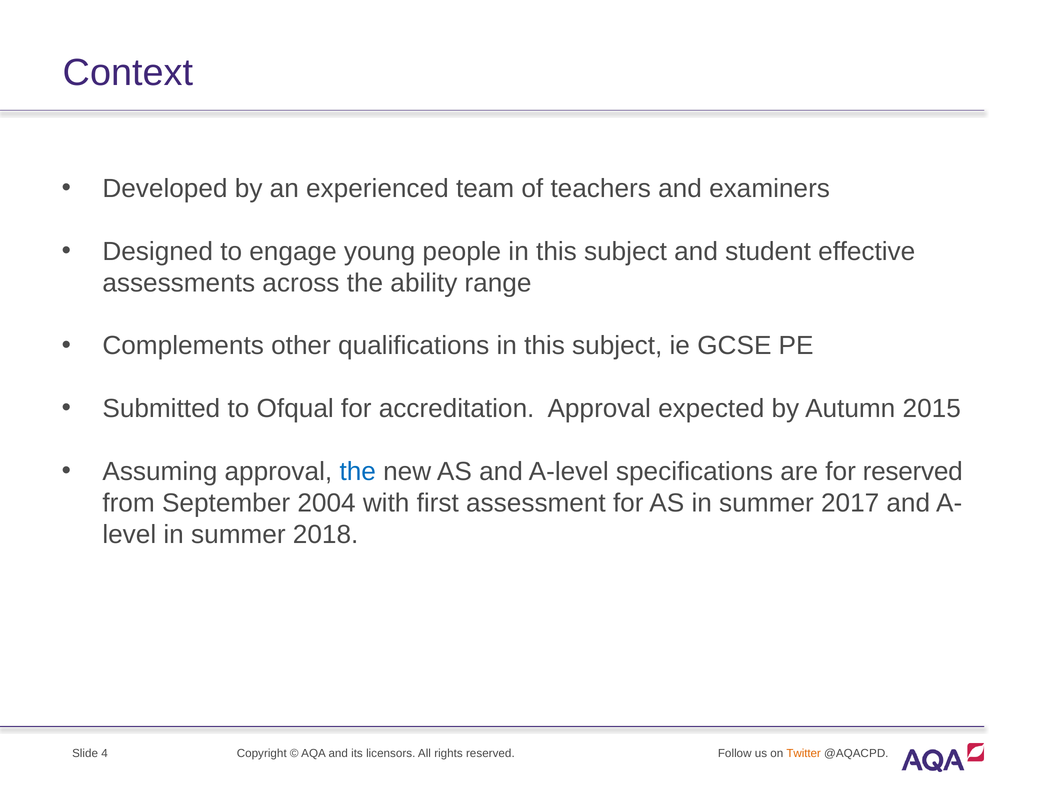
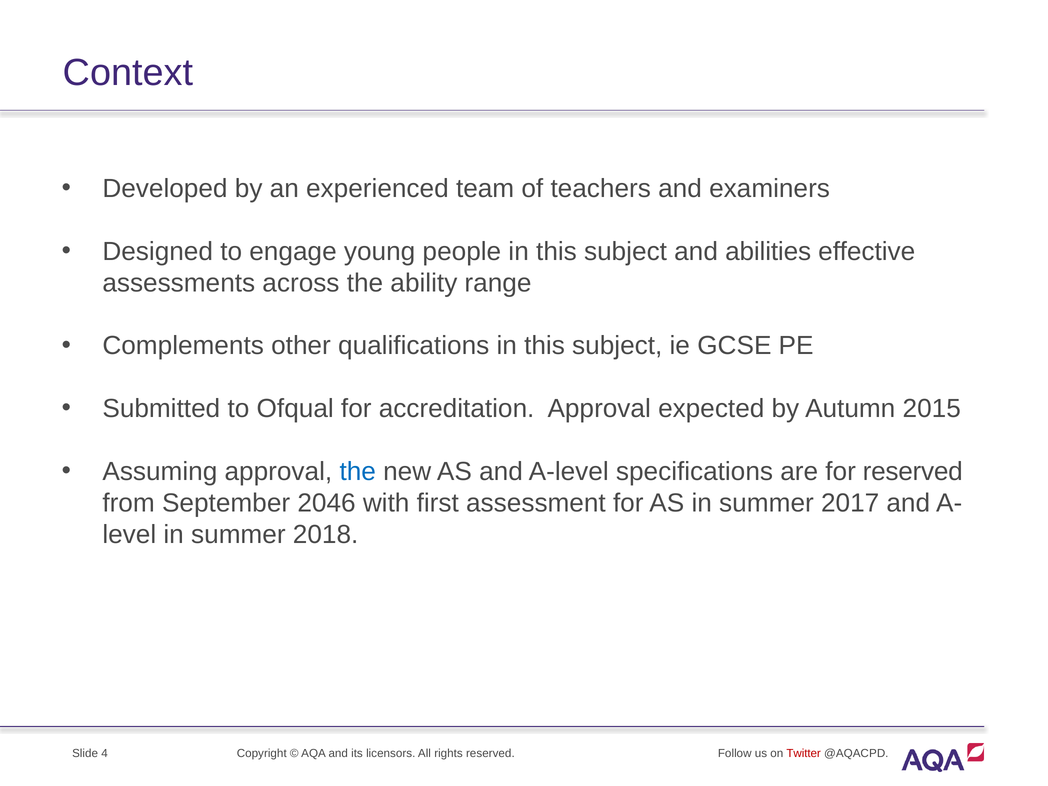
student: student -> abilities
2004: 2004 -> 2046
Twitter colour: orange -> red
